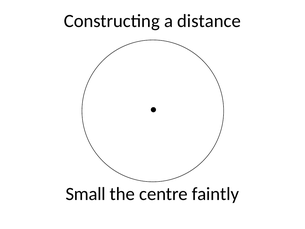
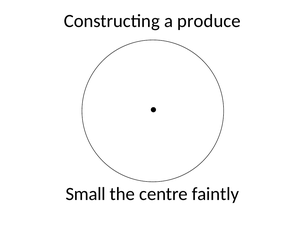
distance: distance -> produce
